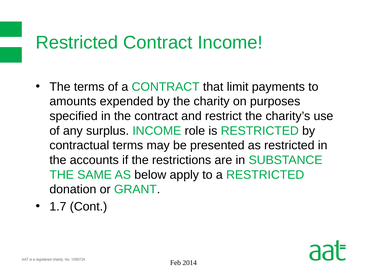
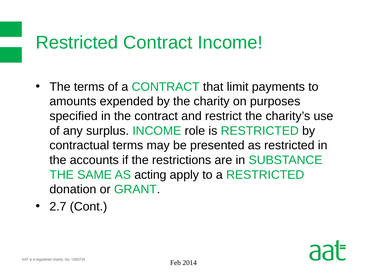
below: below -> acting
1.7: 1.7 -> 2.7
